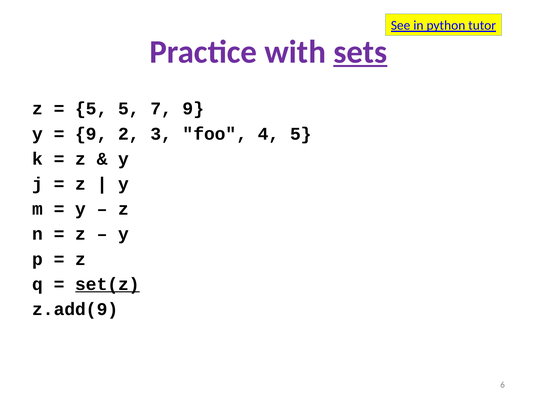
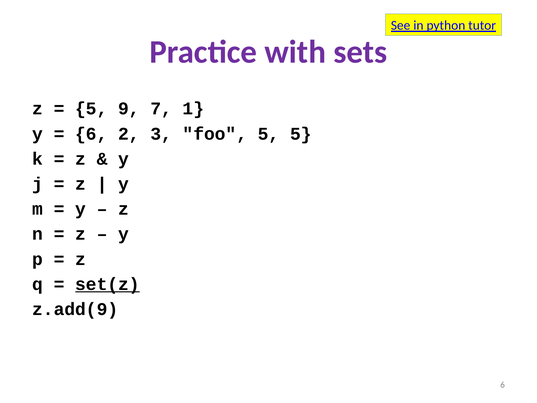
sets underline: present -> none
5 5: 5 -> 9
7 9: 9 -> 1
9 at (91, 134): 9 -> 6
foo 4: 4 -> 5
